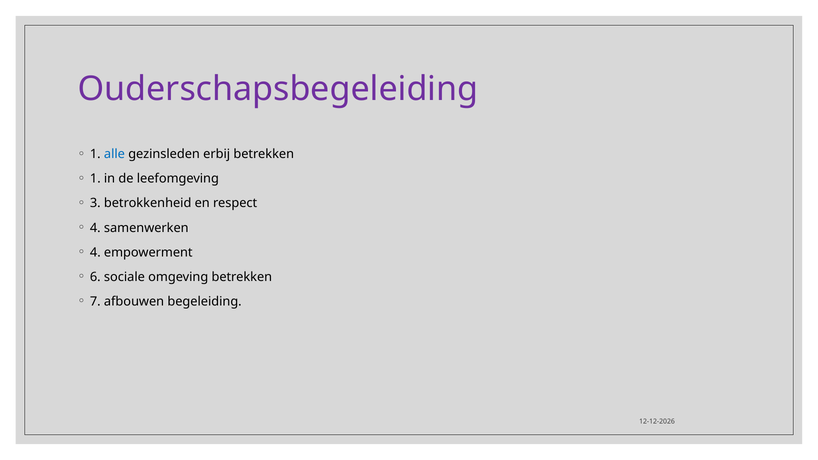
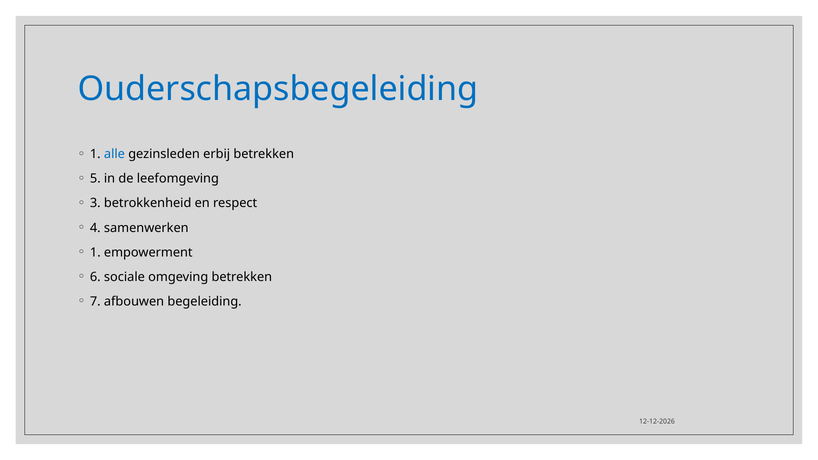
Ouderschapsbegeleiding colour: purple -> blue
1 at (95, 179): 1 -> 5
4 at (95, 252): 4 -> 1
